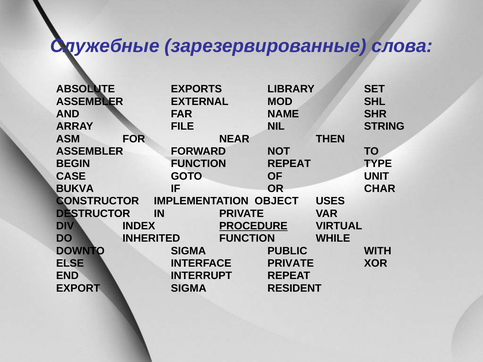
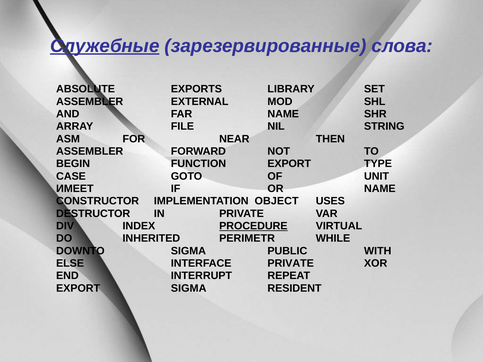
Служебные underline: none -> present
FUNCTION REPEAT: REPEAT -> EXPORT
BUKVA: BUKVA -> ИМЕЕТ
OR CHAR: CHAR -> NAME
INHERITED FUNCTION: FUNCTION -> PERIMETR
